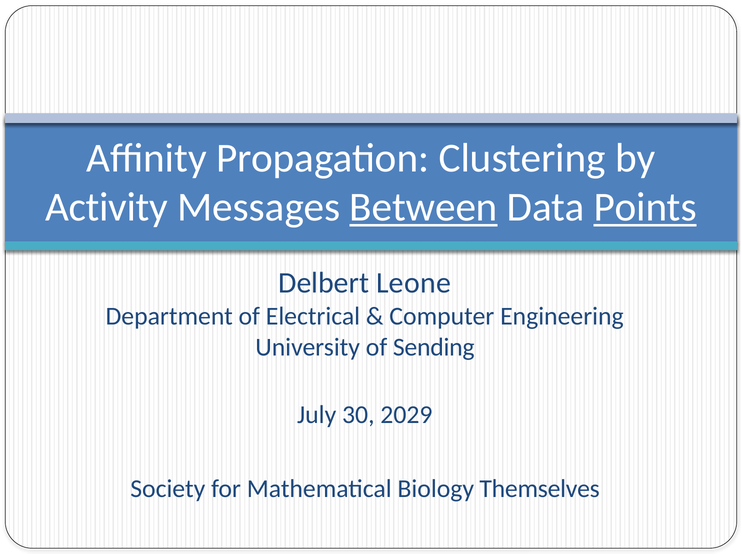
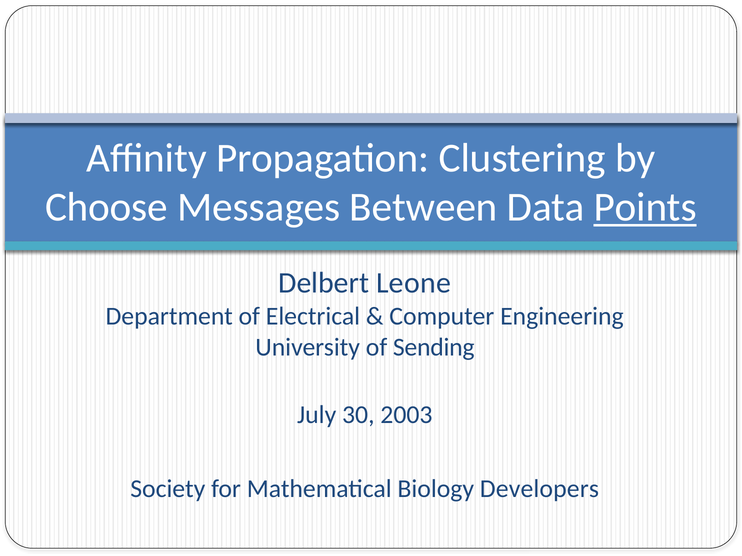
Activity: Activity -> Choose
Between underline: present -> none
2029: 2029 -> 2003
Themselves: Themselves -> Developers
